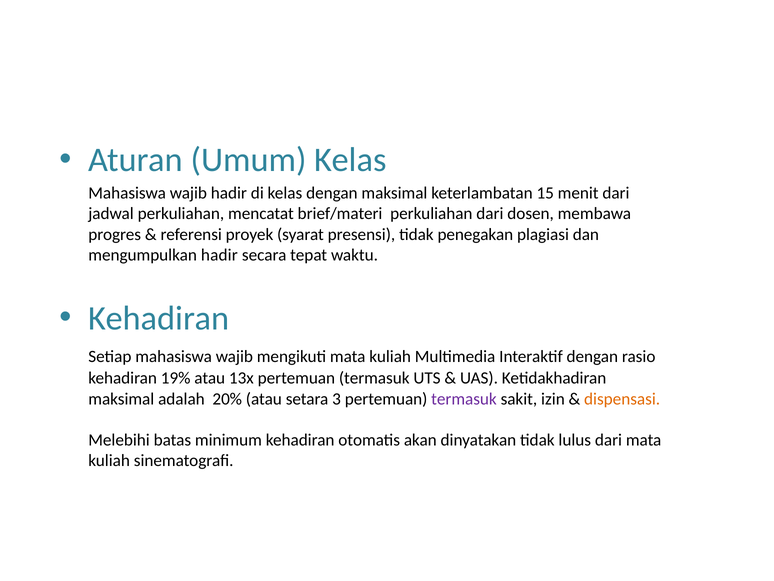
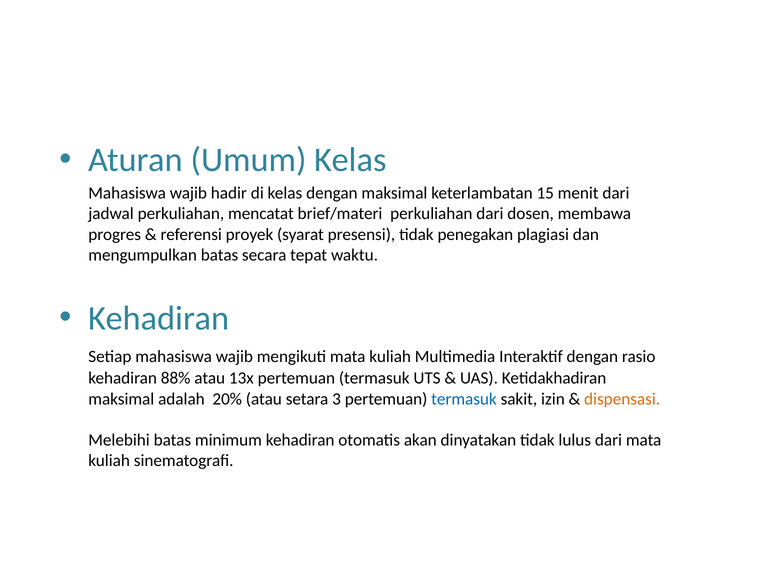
mengumpulkan hadir: hadir -> batas
19%: 19% -> 88%
termasuk at (464, 399) colour: purple -> blue
